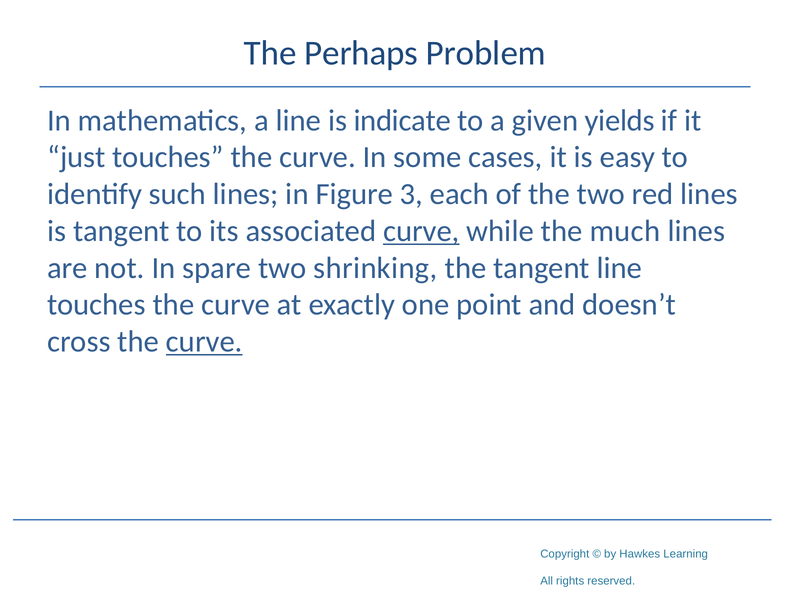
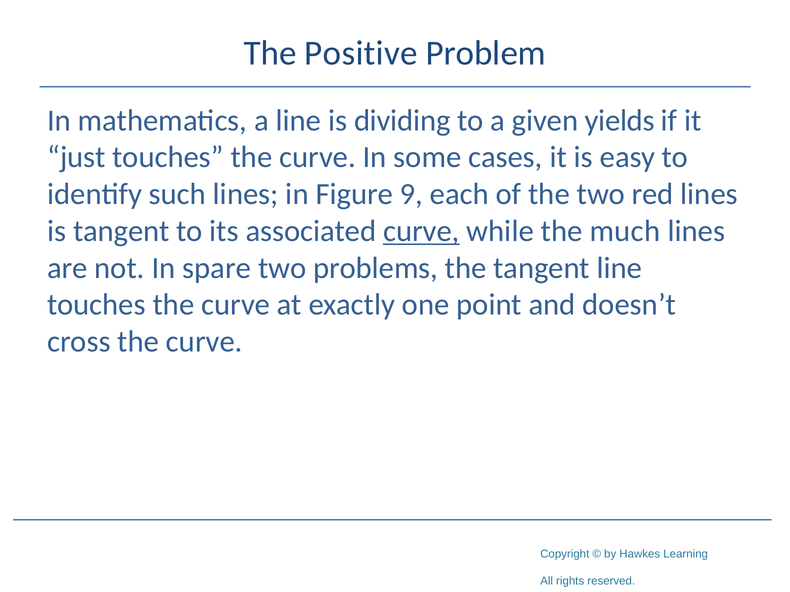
Perhaps: Perhaps -> Positive
indicate: indicate -> dividing
3: 3 -> 9
shrinking: shrinking -> problems
curve at (204, 342) underline: present -> none
